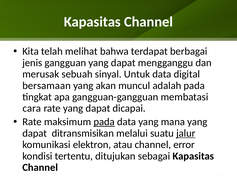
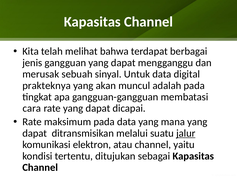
bersamaan: bersamaan -> prakteknya
pada at (104, 122) underline: present -> none
error: error -> yaitu
